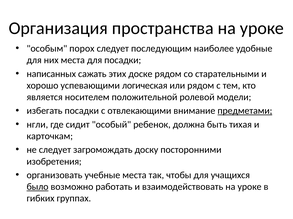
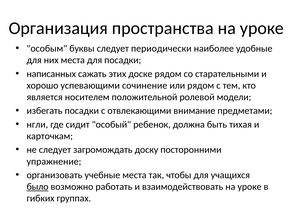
порох: порох -> буквы
последующим: последующим -> периодически
логическая: логическая -> сочинение
предметами underline: present -> none
изобретения: изобретения -> упражнение
